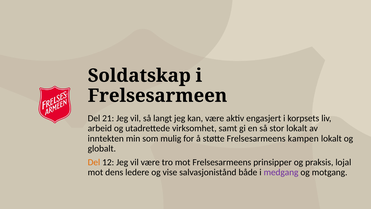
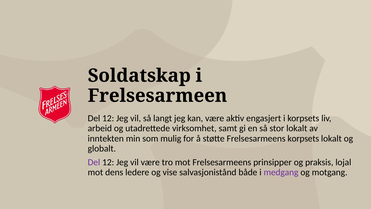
21 at (108, 118): 21 -> 12
Frelsesarmeens kampen: kampen -> korpsets
Del at (94, 162) colour: orange -> purple
